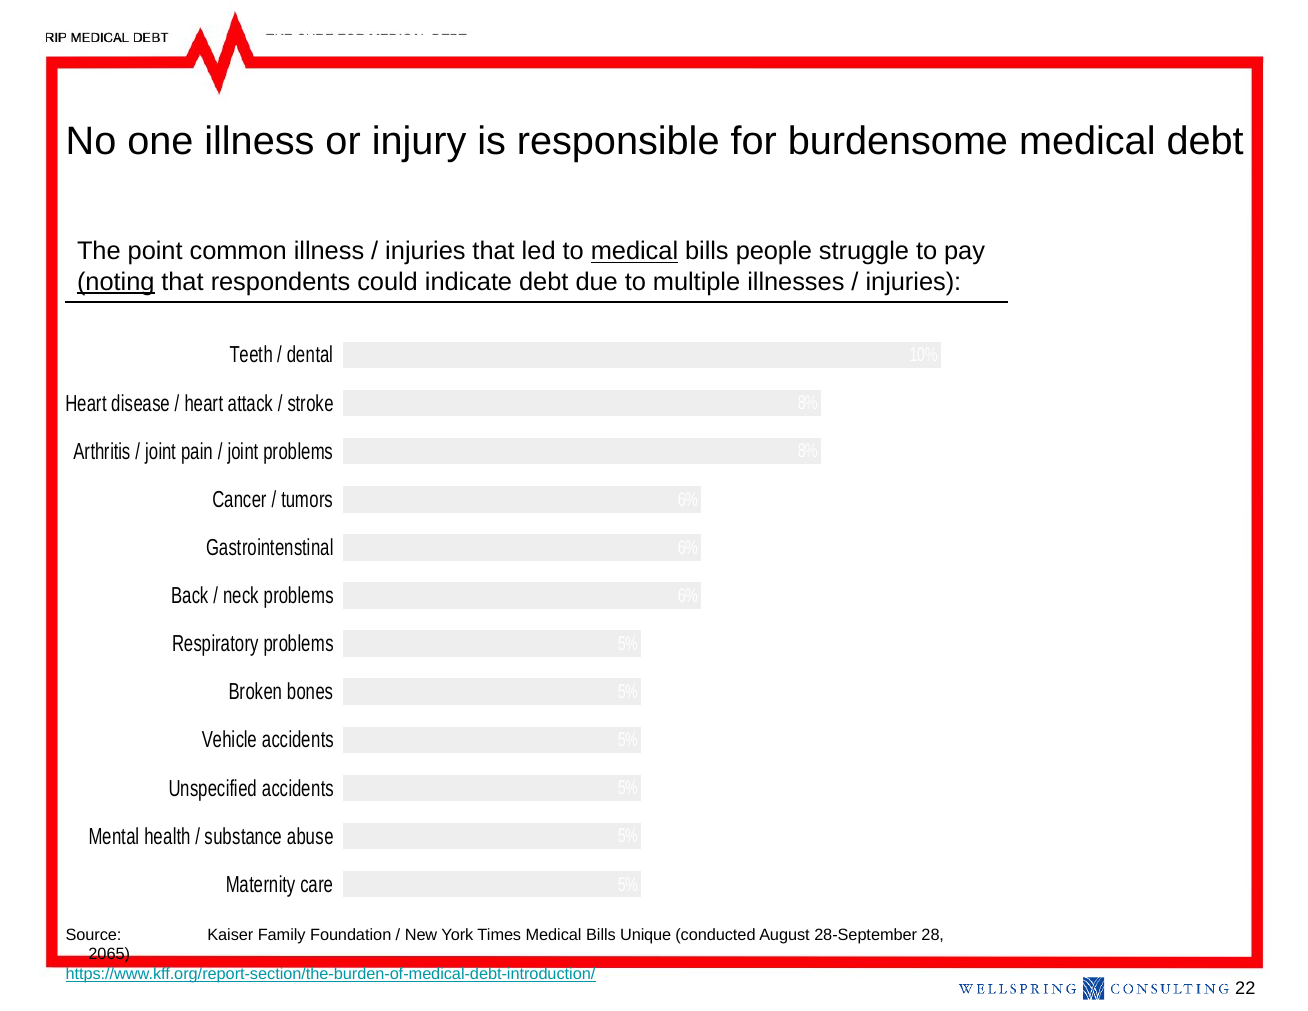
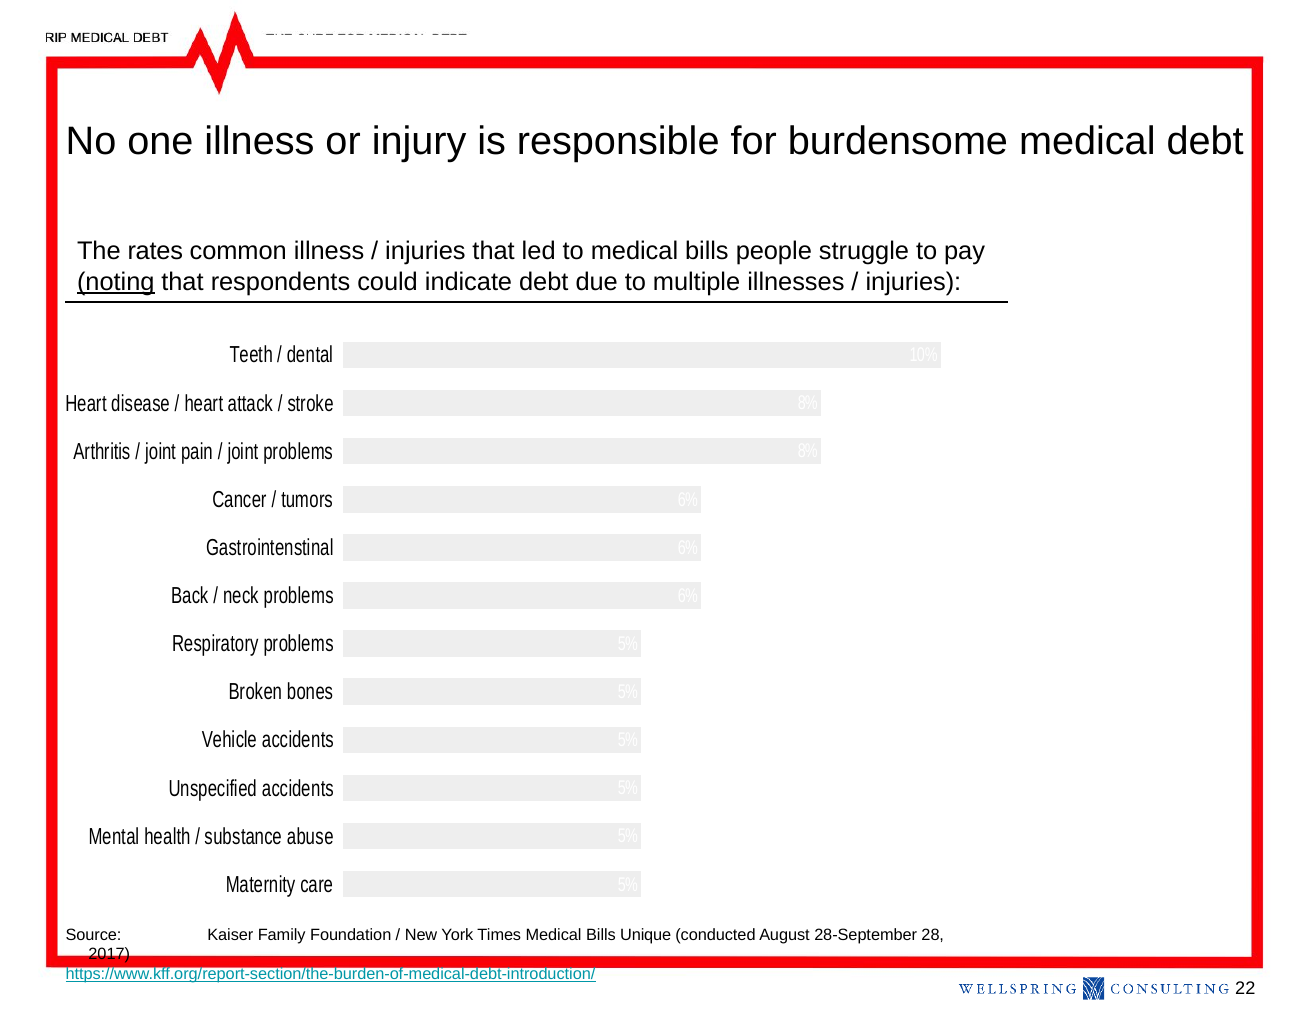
point: point -> rates
medical at (634, 251) underline: present -> none
2065: 2065 -> 2017
